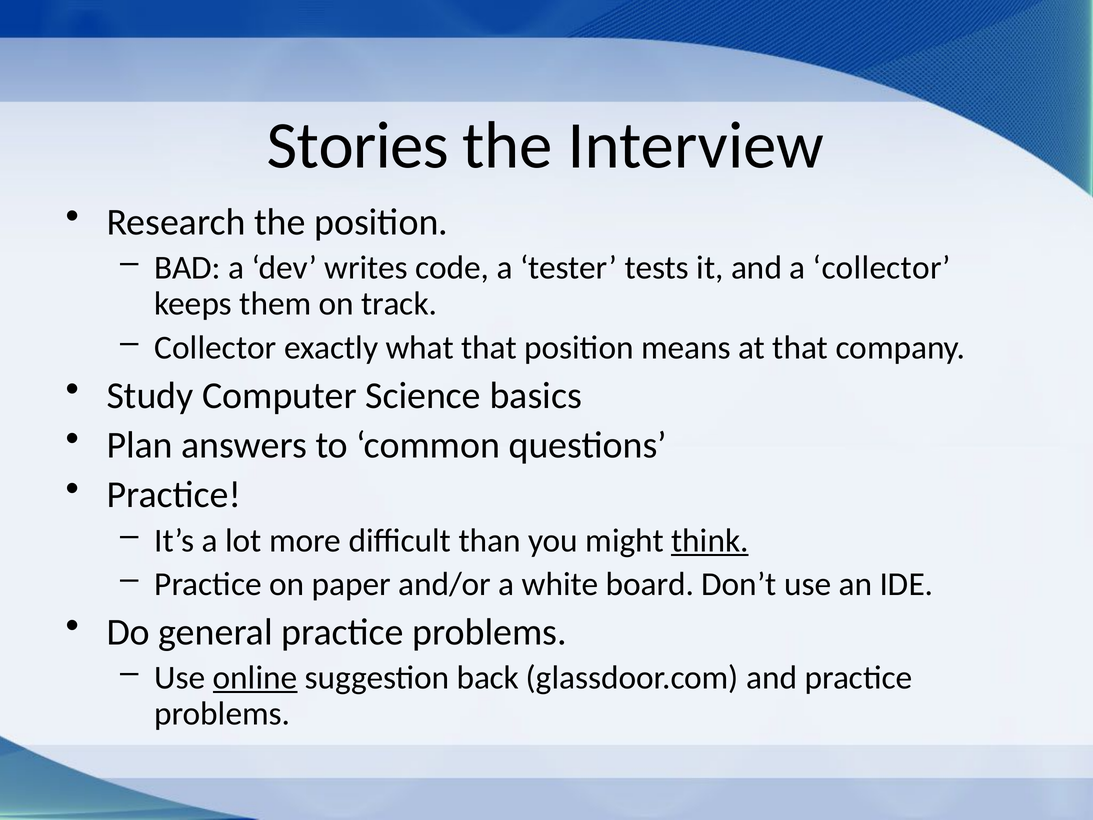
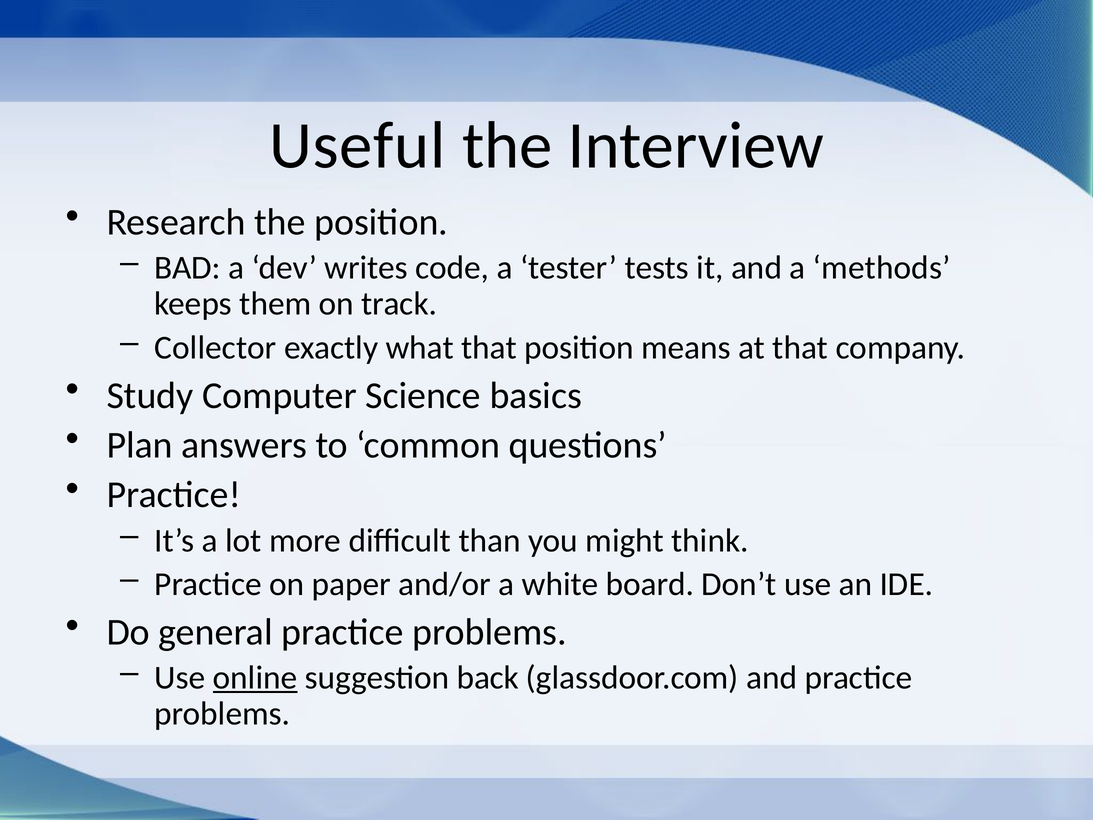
Stories: Stories -> Useful
a collector: collector -> methods
think underline: present -> none
